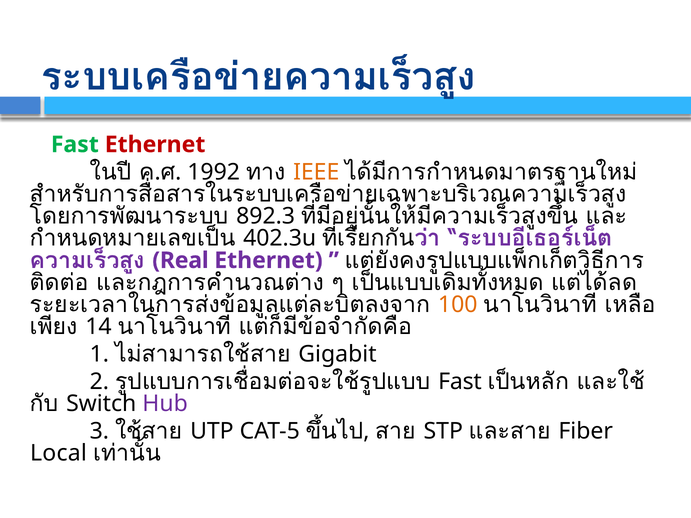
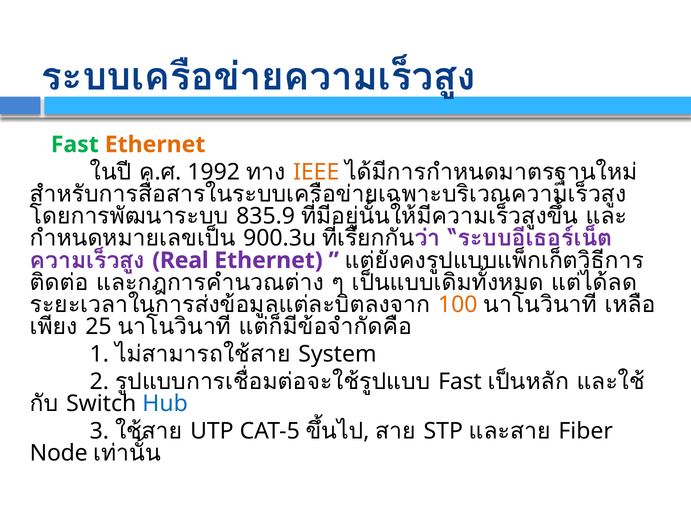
Ethernet at (155, 145) colour: red -> orange
892.3: 892.3 -> 835.9
402.3u: 402.3u -> 900.3u
14: 14 -> 25
Gigabit: Gigabit -> System
Hub colour: purple -> blue
Local: Local -> Node
